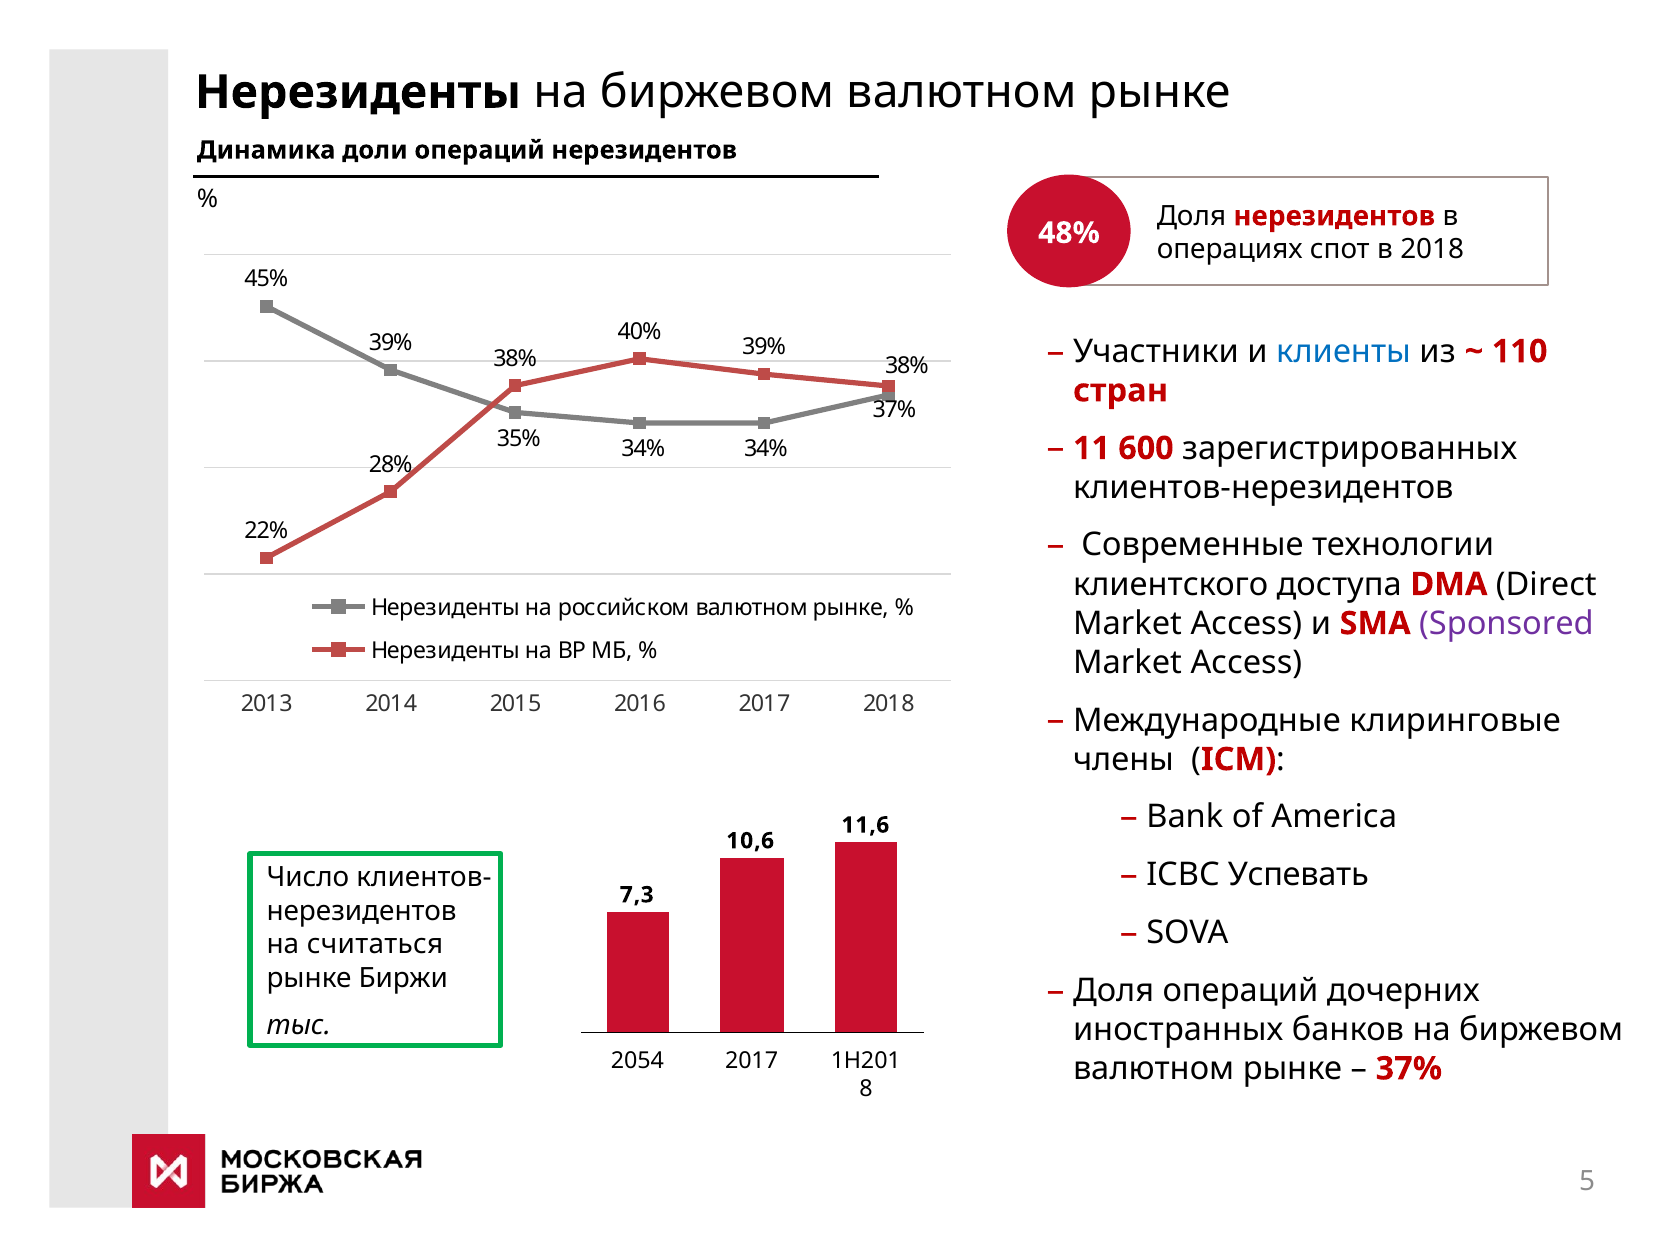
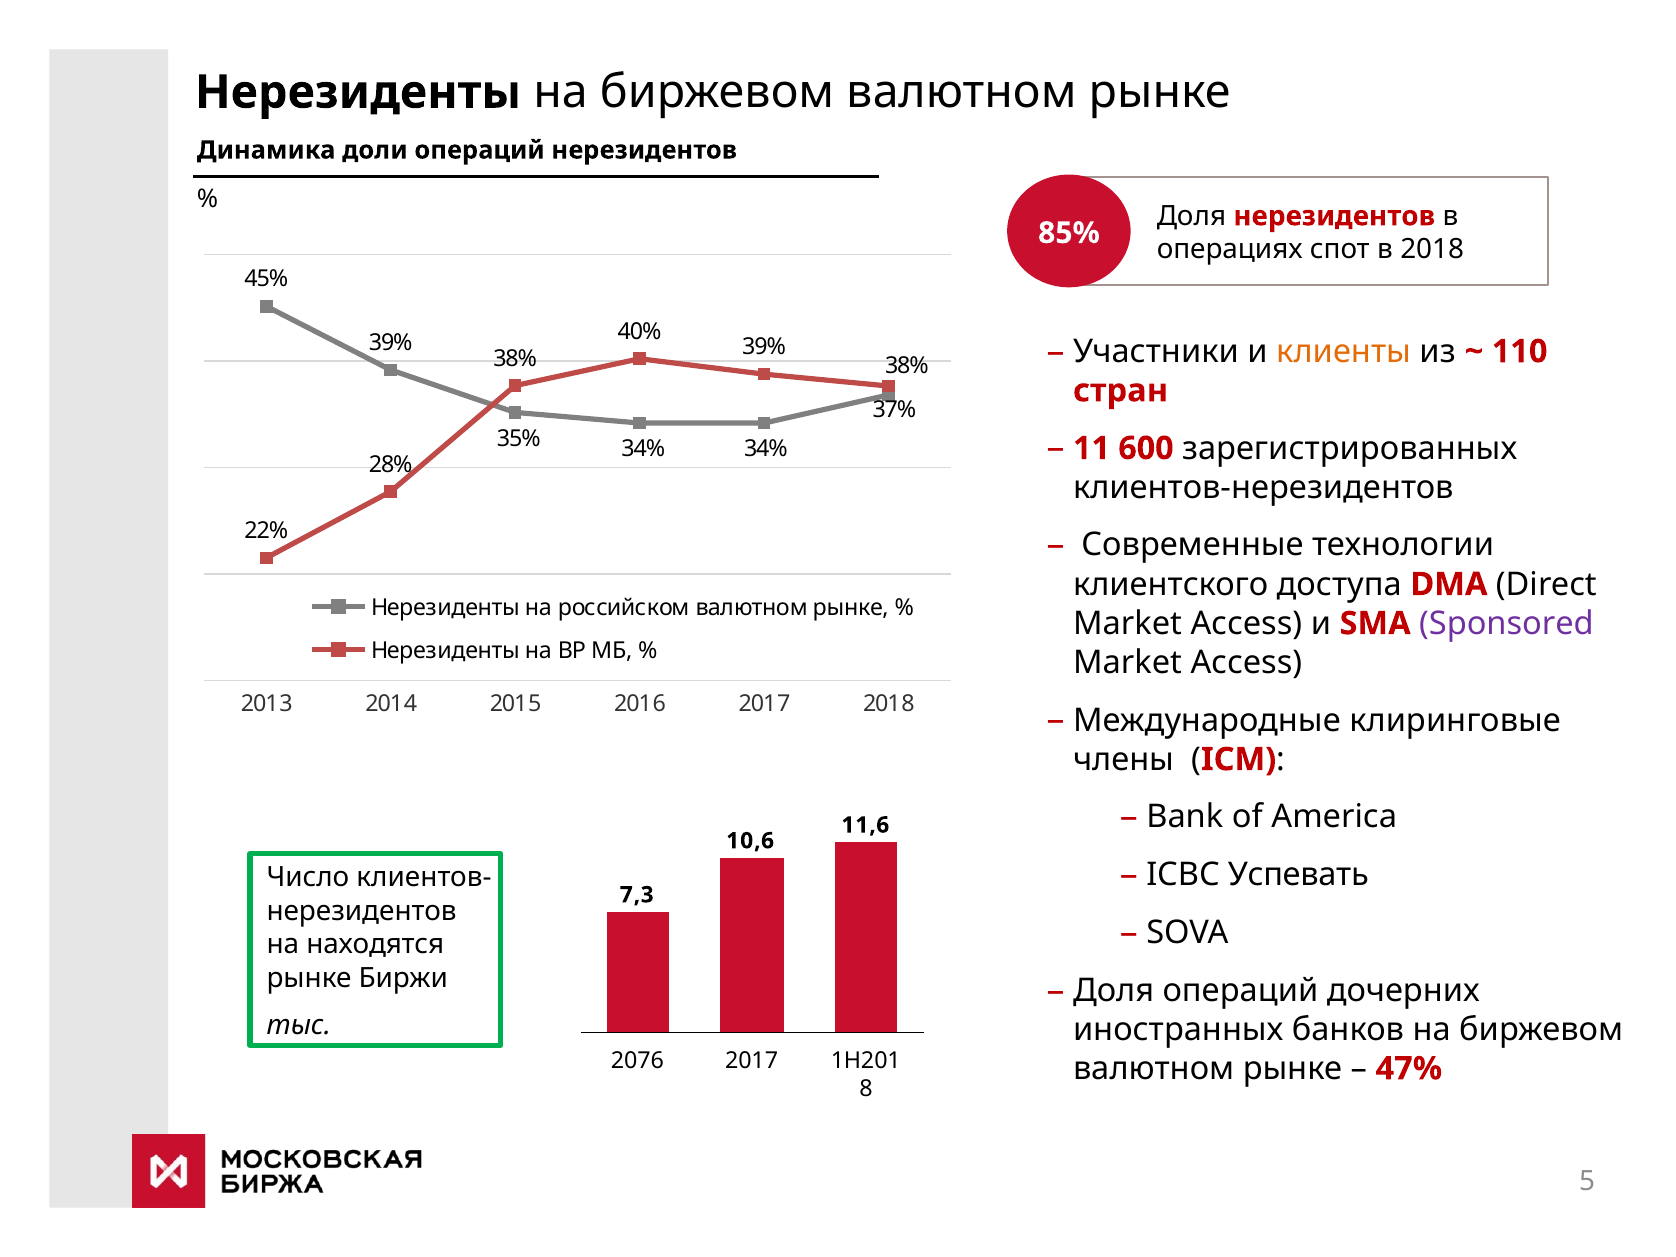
48%: 48% -> 85%
клиенты colour: blue -> orange
считаться: считаться -> находятся
2054: 2054 -> 2076
37% at (1409, 1069): 37% -> 47%
